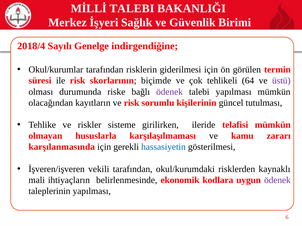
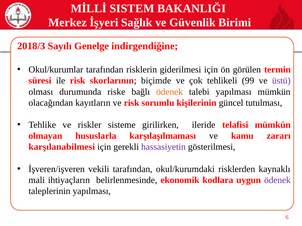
MİLLİ TALEBI: TALEBI -> SISTEM
2018/4: 2018/4 -> 2018/3
64: 64 -> 99
ödenek at (170, 92) colour: purple -> orange
karşılanmasında: karşılanmasında -> karşılanabilmesi
hassasiyetin colour: blue -> purple
